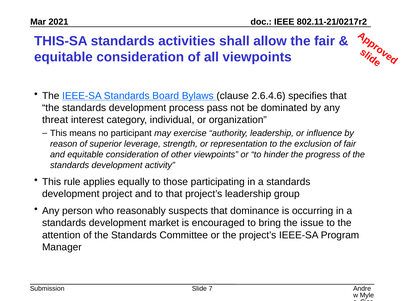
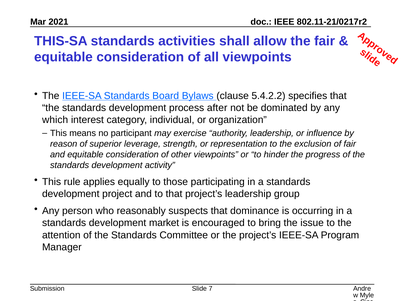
2.6.4.6: 2.6.4.6 -> 5.4.2.2
pass: pass -> after
threat: threat -> which
